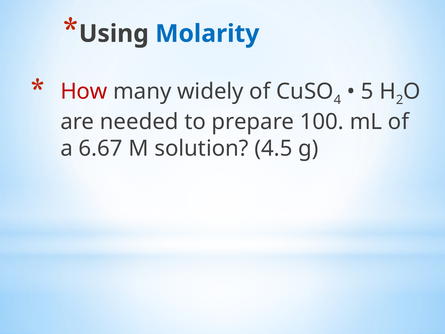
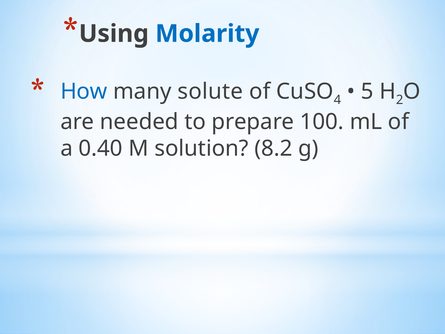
How colour: red -> blue
widely: widely -> solute
6.67: 6.67 -> 0.40
4.5: 4.5 -> 8.2
